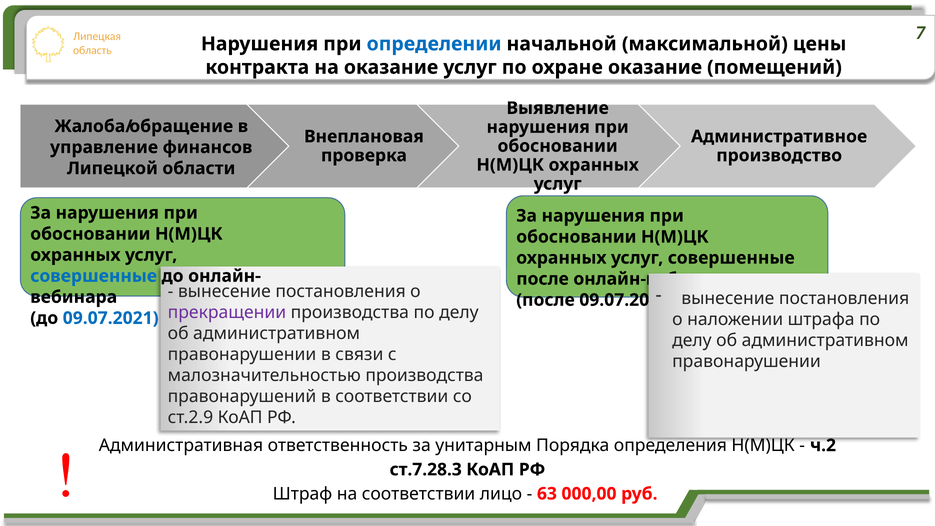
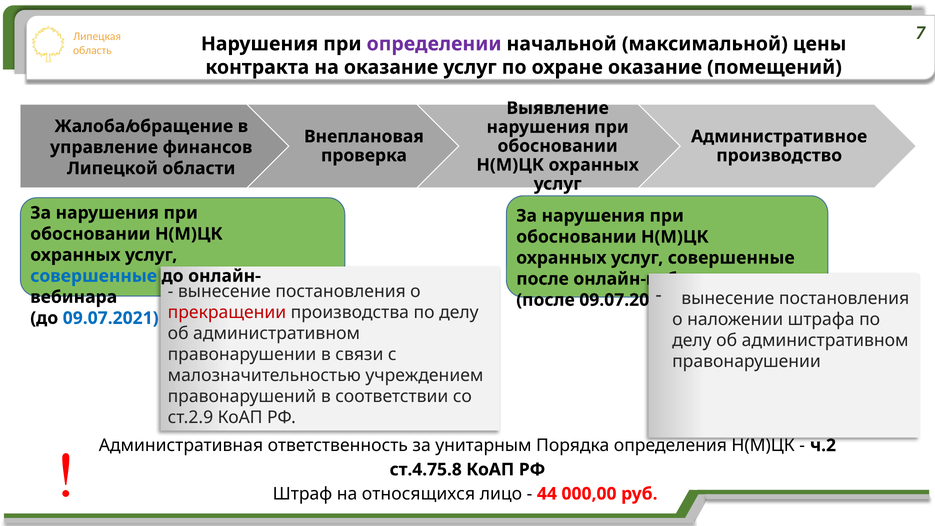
определении colour: blue -> purple
прекращении colour: purple -> red
малозначительностью производства: производства -> учреждением
ст.7.28.3: ст.7.28.3 -> ст.4.75.8
на соответствии: соответствии -> относящихся
63: 63 -> 44
